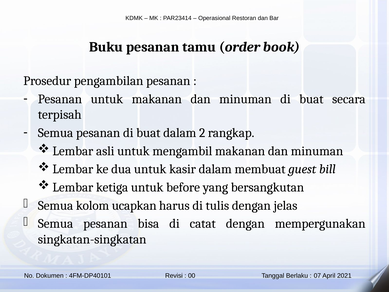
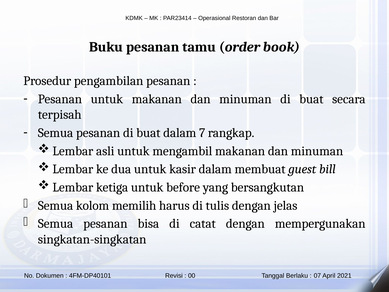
2: 2 -> 7
ucapkan: ucapkan -> memilih
